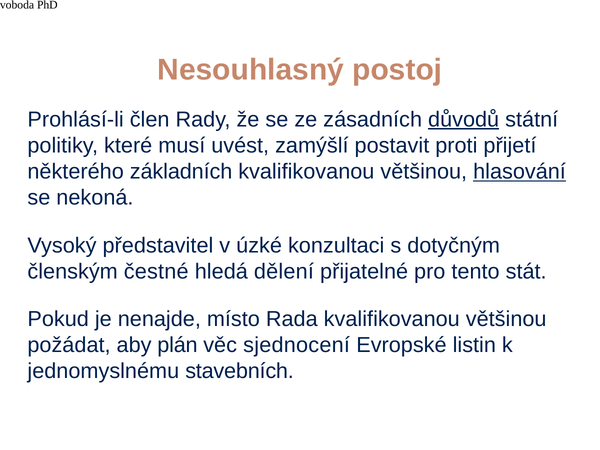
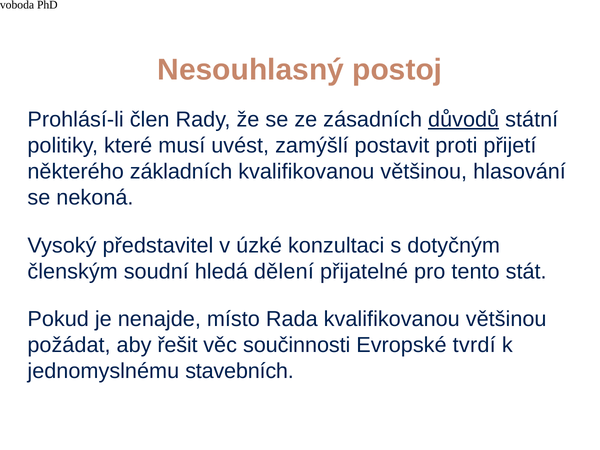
hlasování underline: present -> none
čestné: čestné -> soudní
plán: plán -> řešit
sjednocení: sjednocení -> součinnosti
listin: listin -> tvrdí
